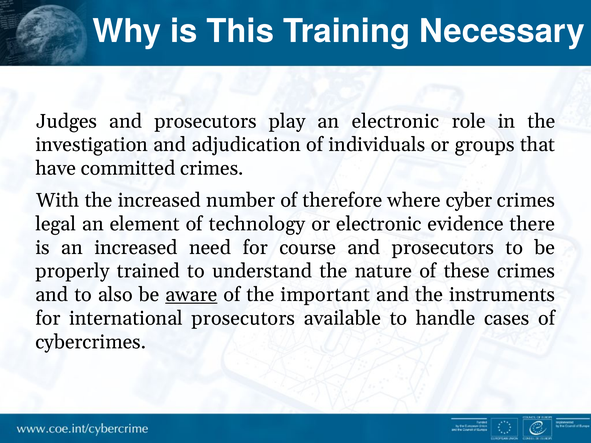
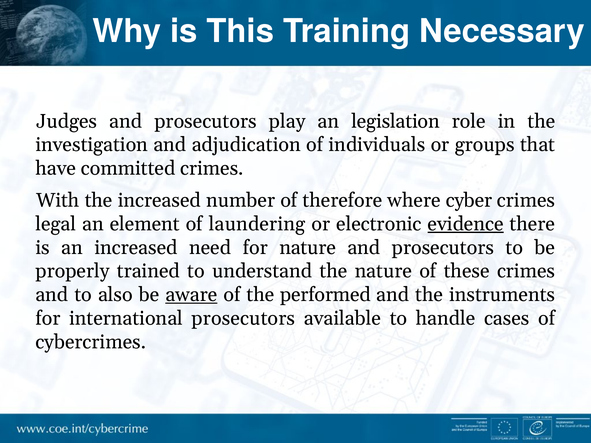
an electronic: electronic -> legislation
technology: technology -> laundering
evidence underline: none -> present
for course: course -> nature
important: important -> performed
